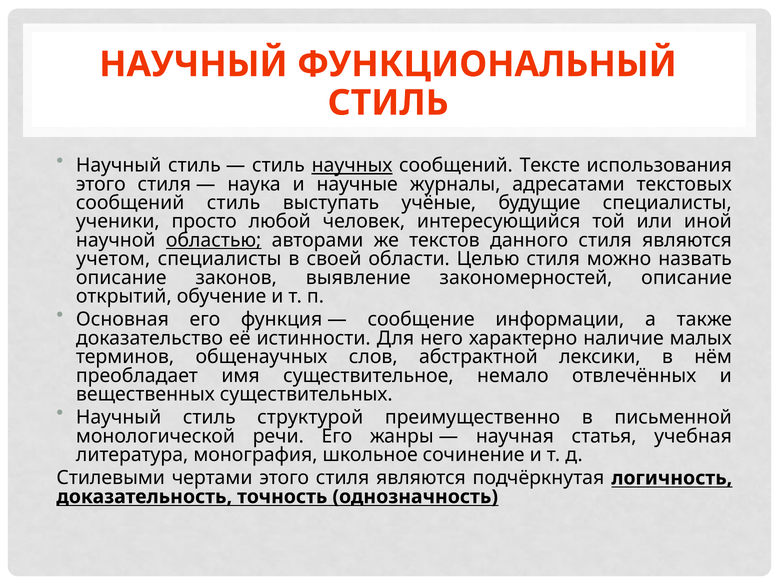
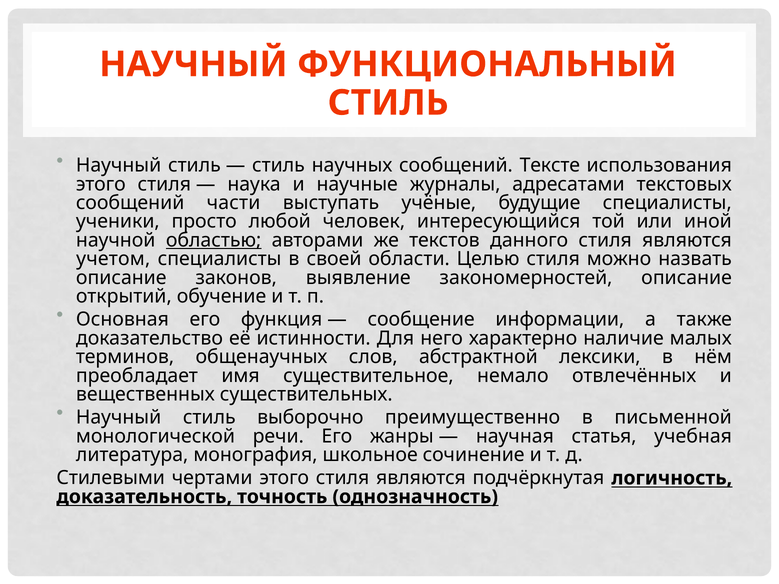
научных underline: present -> none
сообщений стиль: стиль -> части
структурой: структурой -> выборочно
